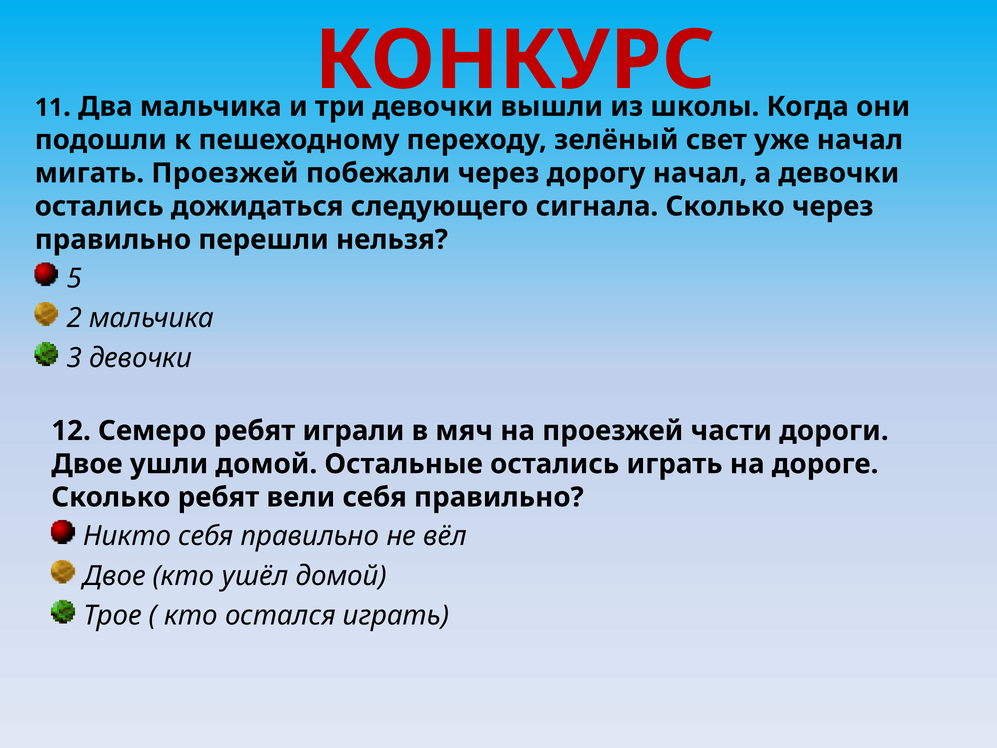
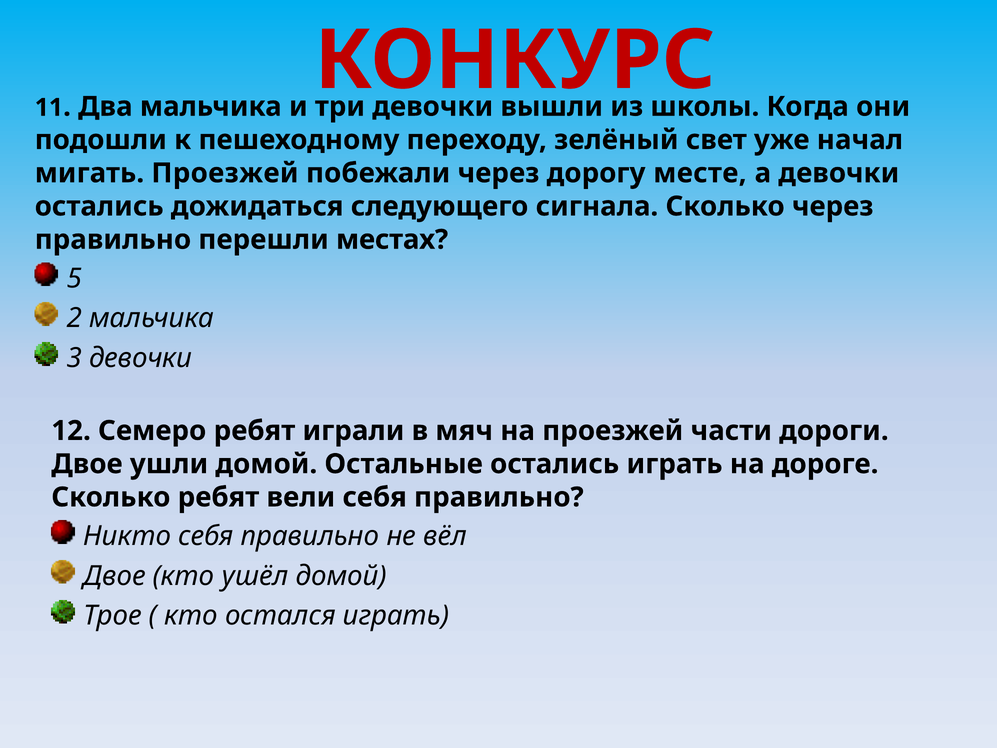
дорогу начал: начал -> месте
нельзя: нельзя -> местах
